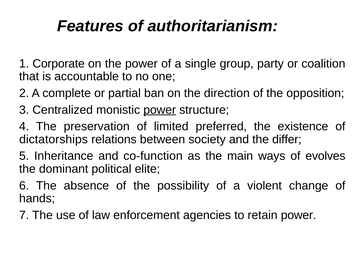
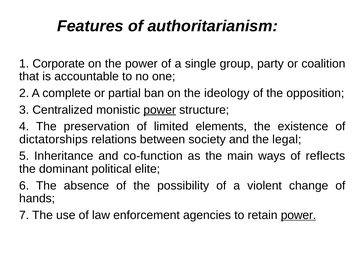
direction: direction -> ideology
preferred: preferred -> elements
differ: differ -> legal
evolves: evolves -> reflects
power at (299, 215) underline: none -> present
